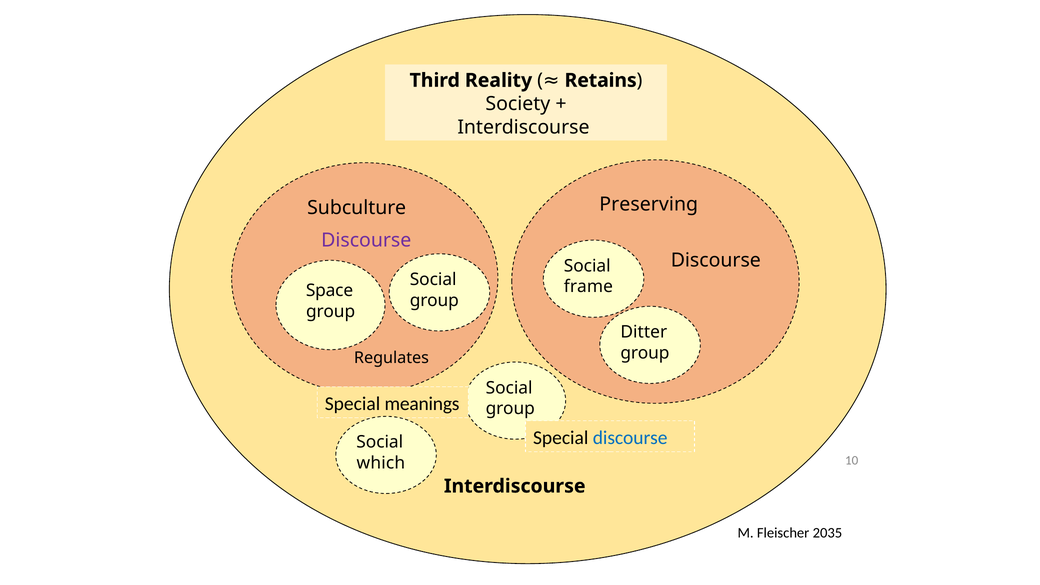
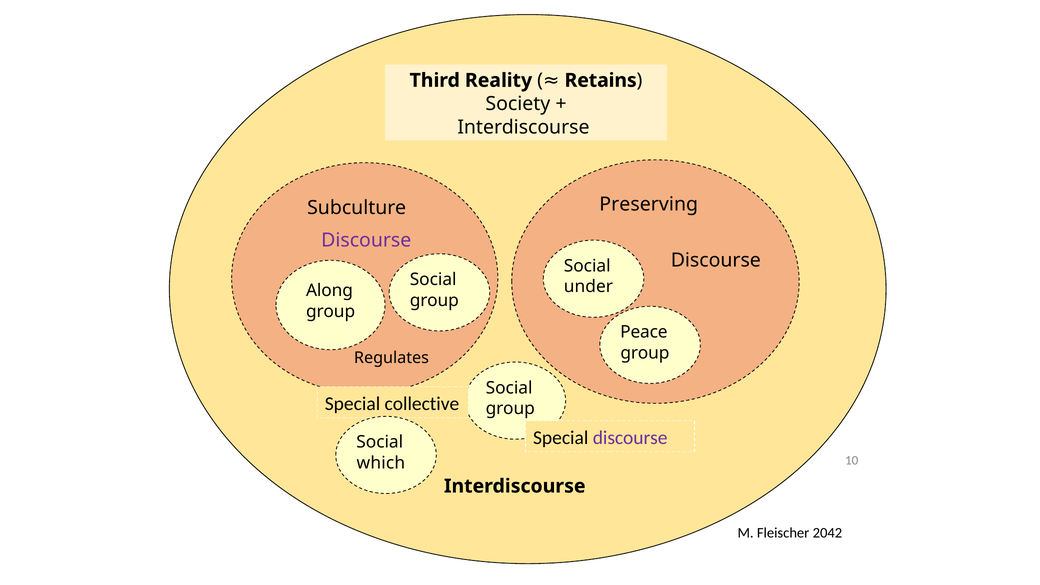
frame: frame -> under
Space: Space -> Along
Ditter: Ditter -> Peace
meanings: meanings -> collective
discourse at (630, 438) colour: blue -> purple
2035: 2035 -> 2042
